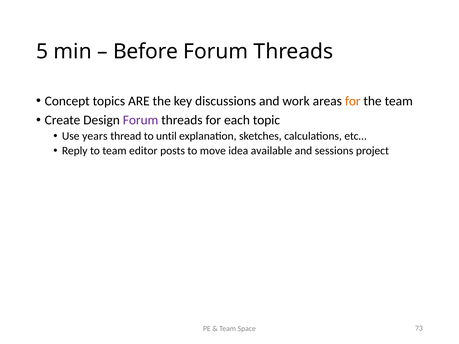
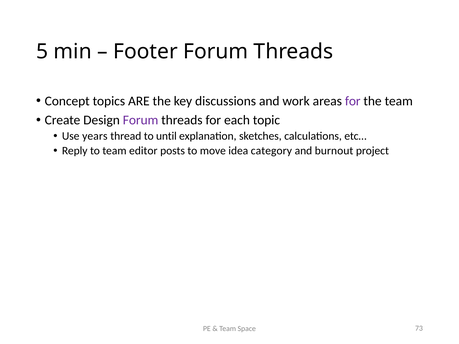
Before: Before -> Footer
for at (353, 101) colour: orange -> purple
available: available -> category
sessions: sessions -> burnout
